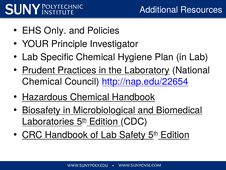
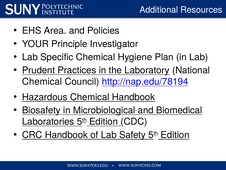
Only: Only -> Area
http://nap.edu/22654: http://nap.edu/22654 -> http://nap.edu/78194
